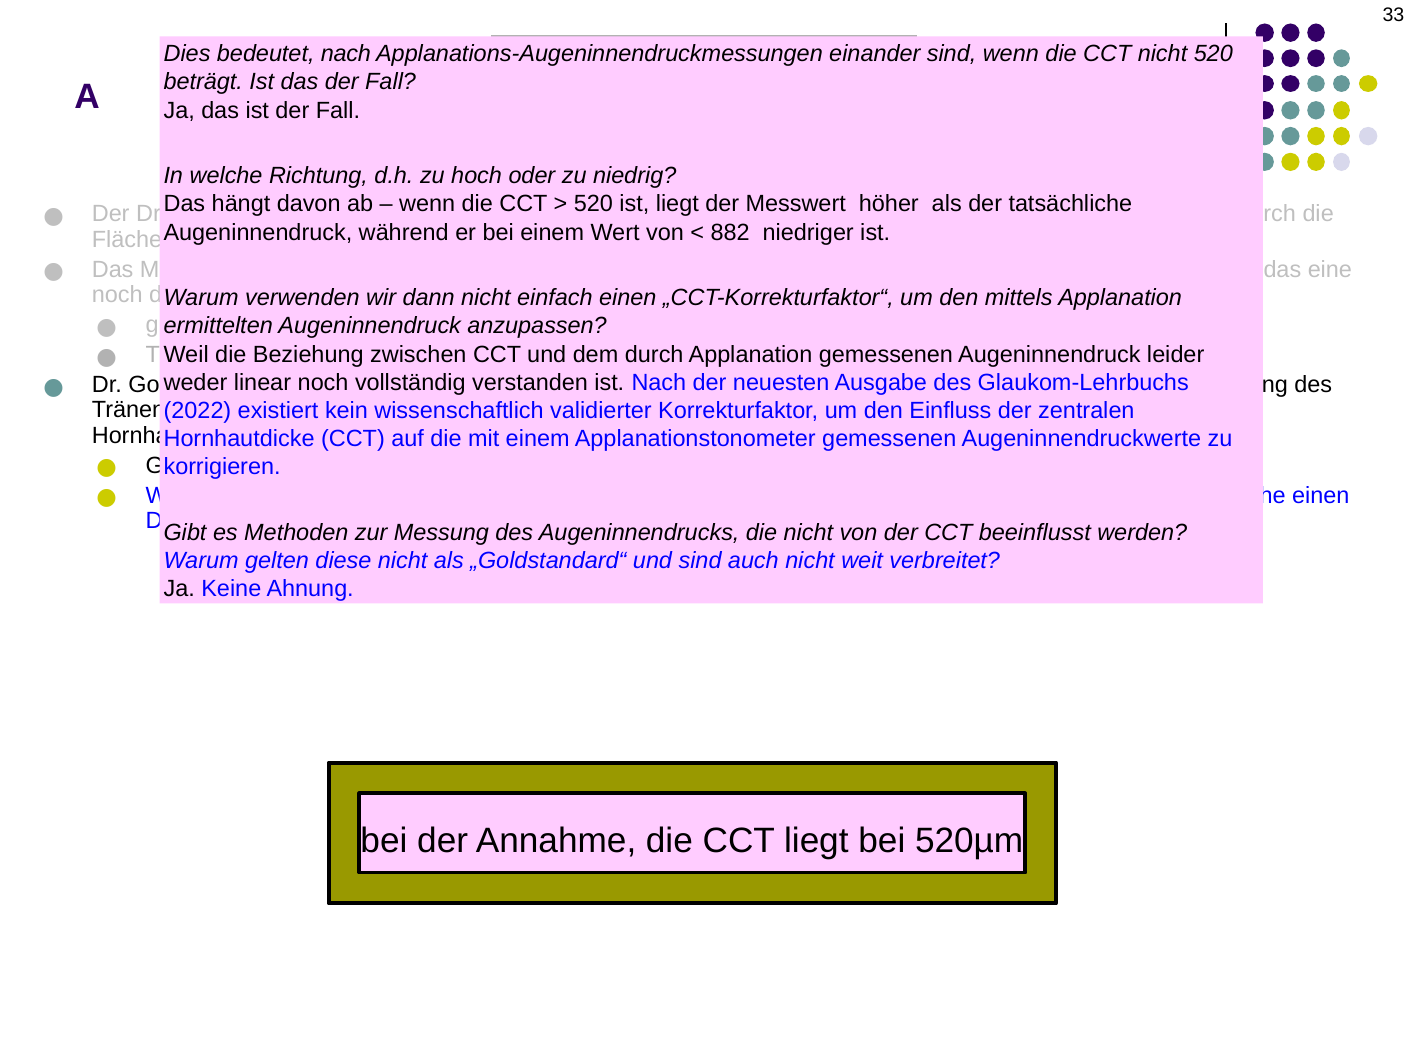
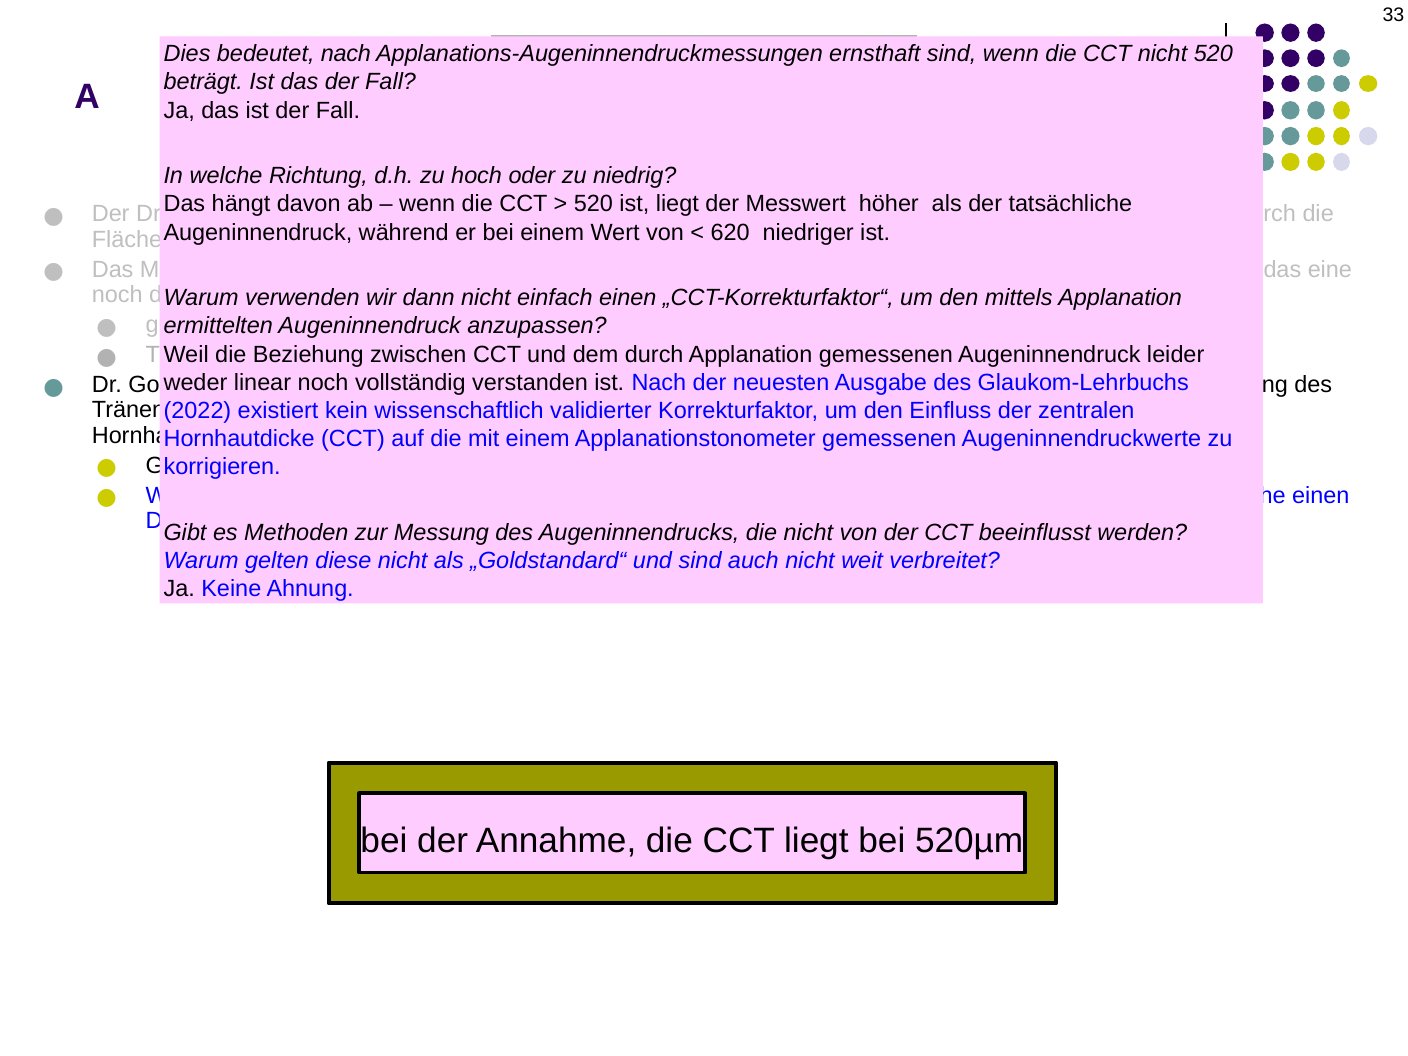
einander at (875, 54): einander -> ernsthaft
882: 882 -> 620
